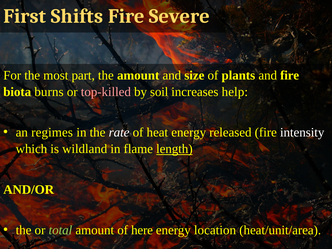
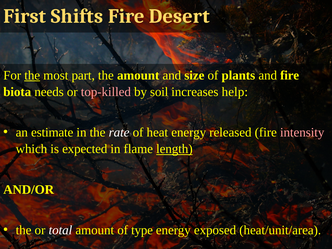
Severe: Severe -> Desert
the at (32, 75) underline: none -> present
burns: burns -> needs
regimes: regimes -> estimate
intensity colour: white -> pink
wildland: wildland -> expected
total colour: light green -> white
here: here -> type
location: location -> exposed
